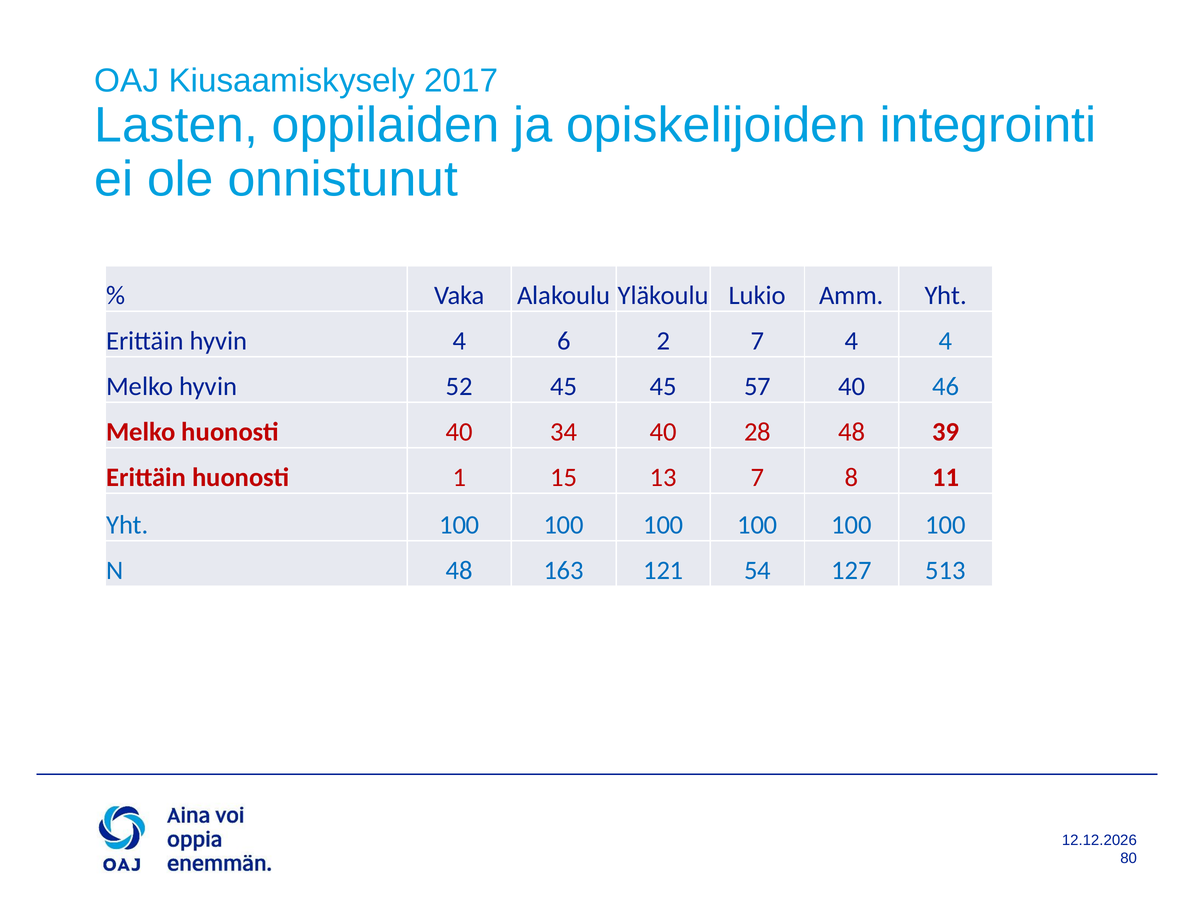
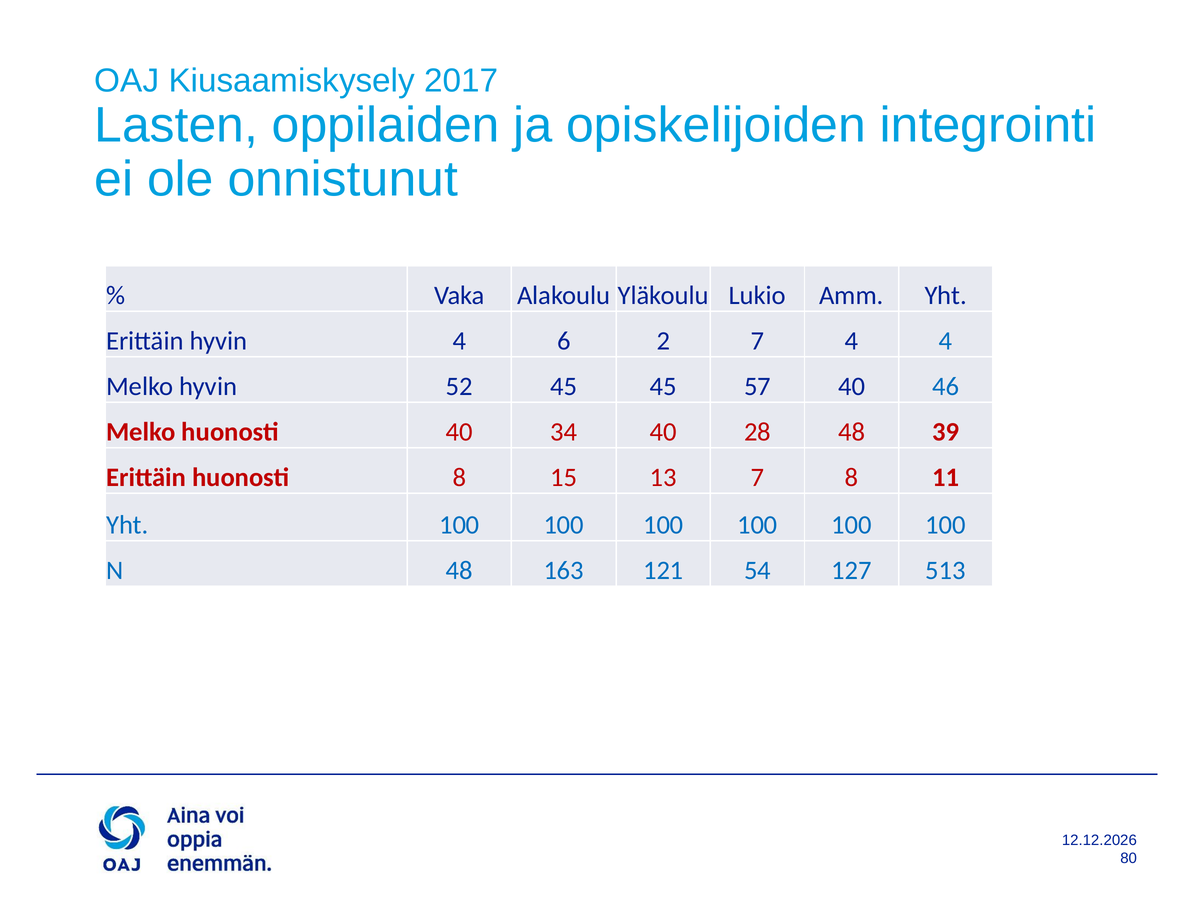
huonosti 1: 1 -> 8
